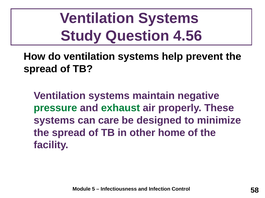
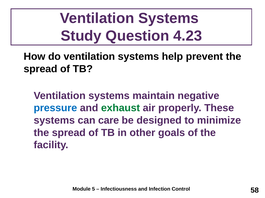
4.56: 4.56 -> 4.23
pressure colour: green -> blue
home: home -> goals
